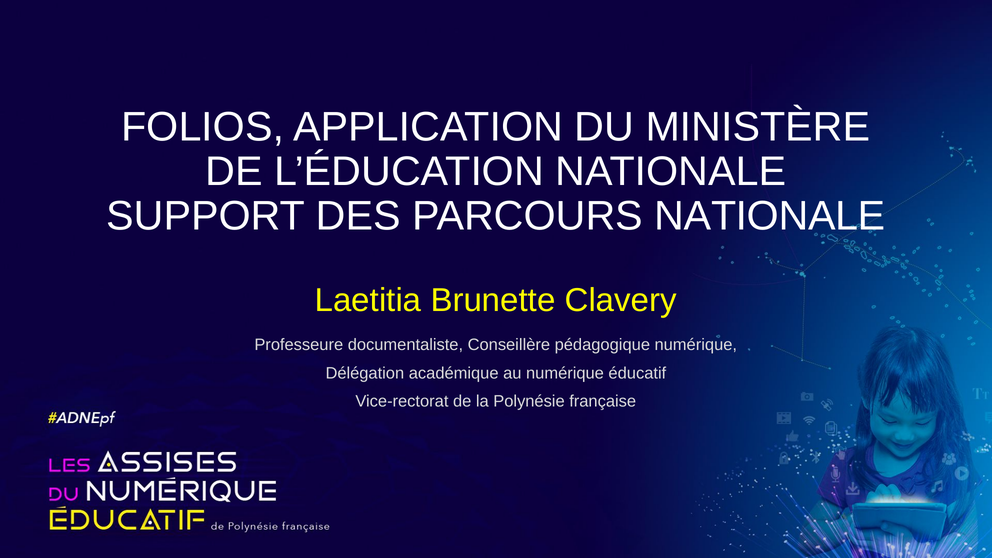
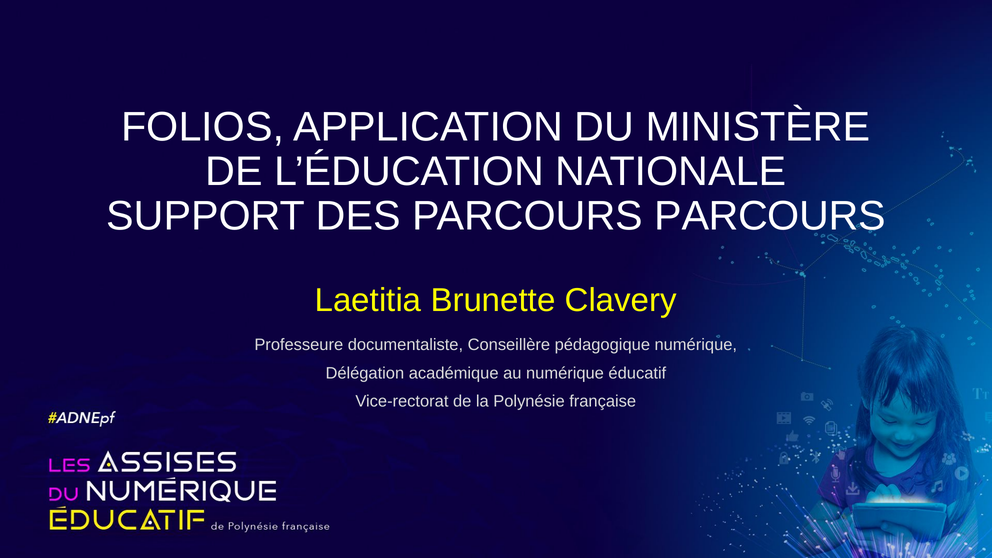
PARCOURS NATIONALE: NATIONALE -> PARCOURS
